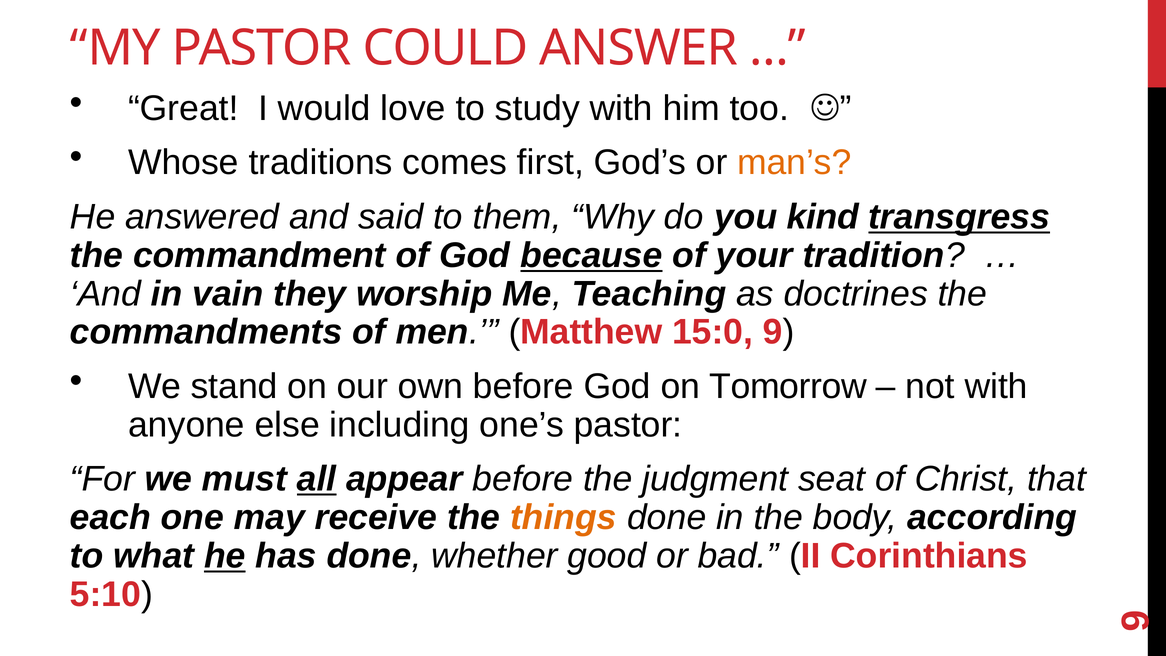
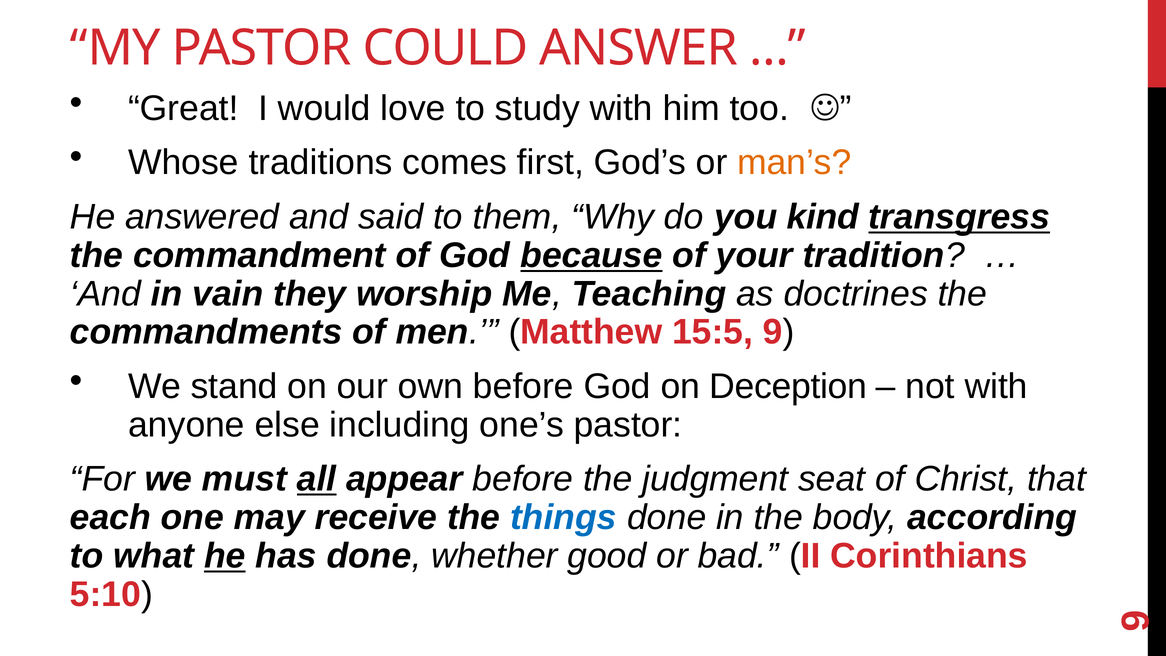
15:0: 15:0 -> 15:5
Tomorrow: Tomorrow -> Deception
things colour: orange -> blue
